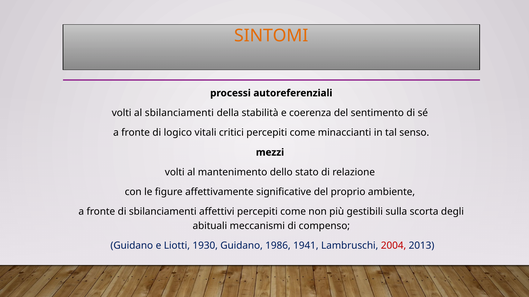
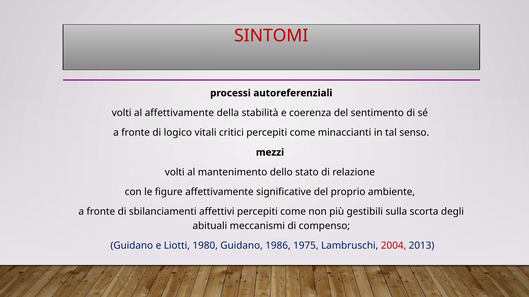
SINTOMI colour: orange -> red
al sbilanciamenti: sbilanciamenti -> affettivamente
1930: 1930 -> 1980
1941: 1941 -> 1975
